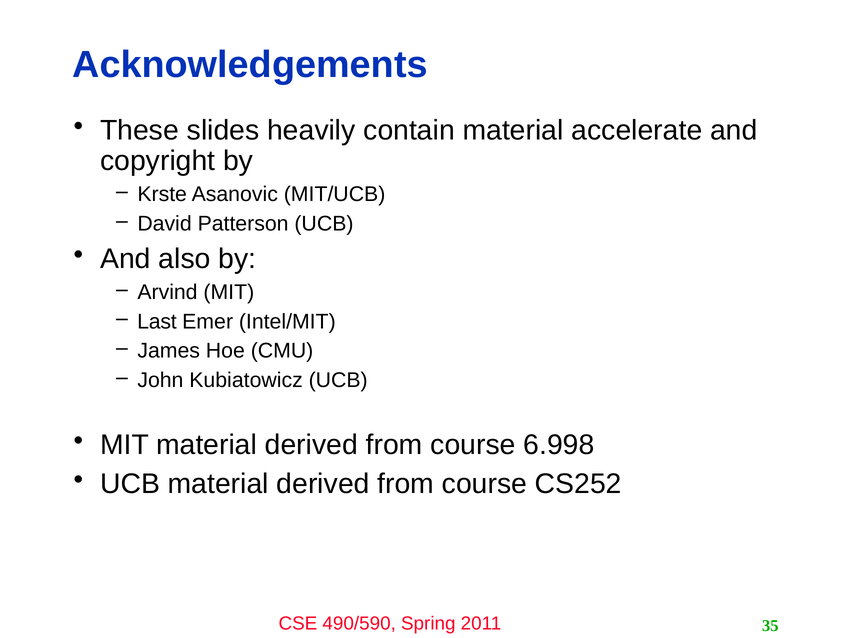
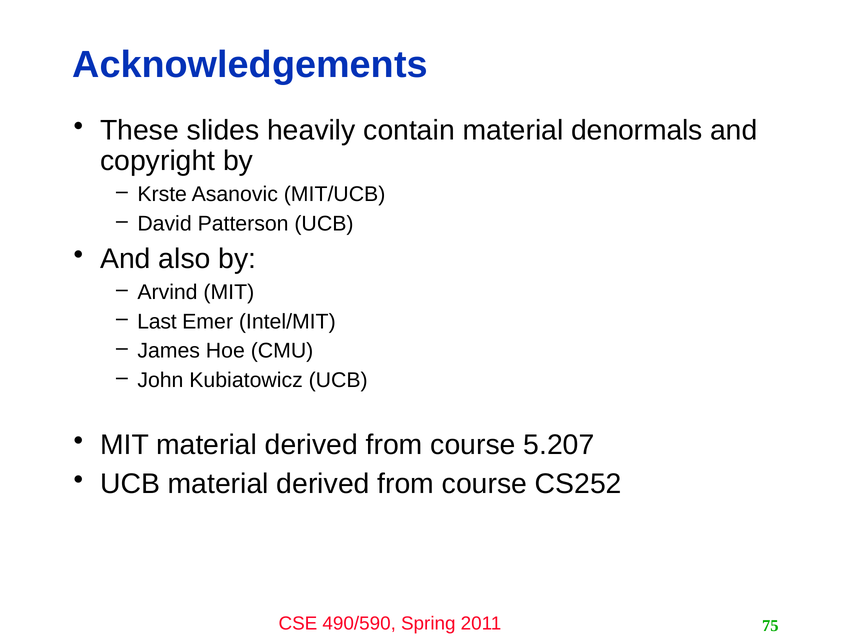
accelerate: accelerate -> denormals
6.998: 6.998 -> 5.207
35: 35 -> 75
